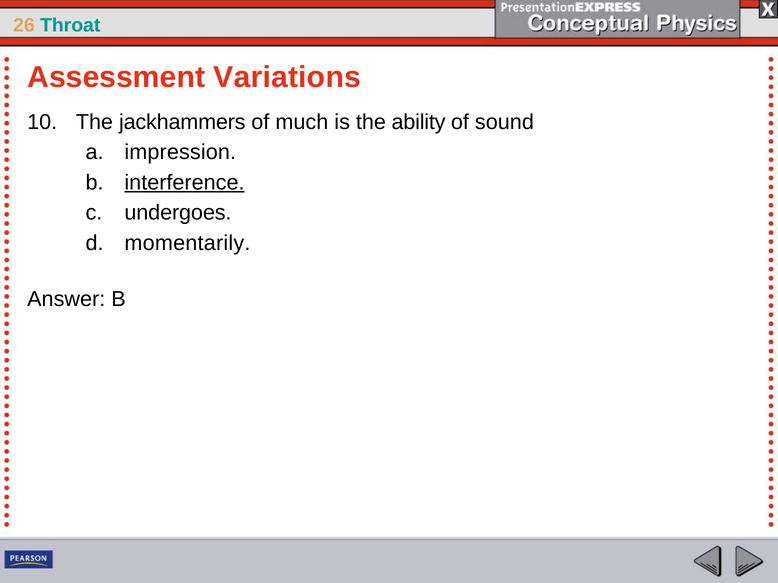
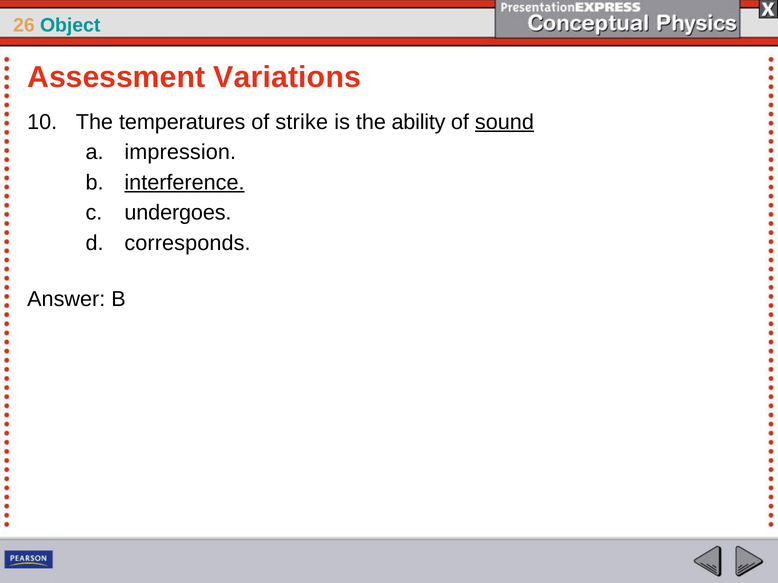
Throat: Throat -> Object
jackhammers: jackhammers -> temperatures
much: much -> strike
sound underline: none -> present
momentarily: momentarily -> corresponds
